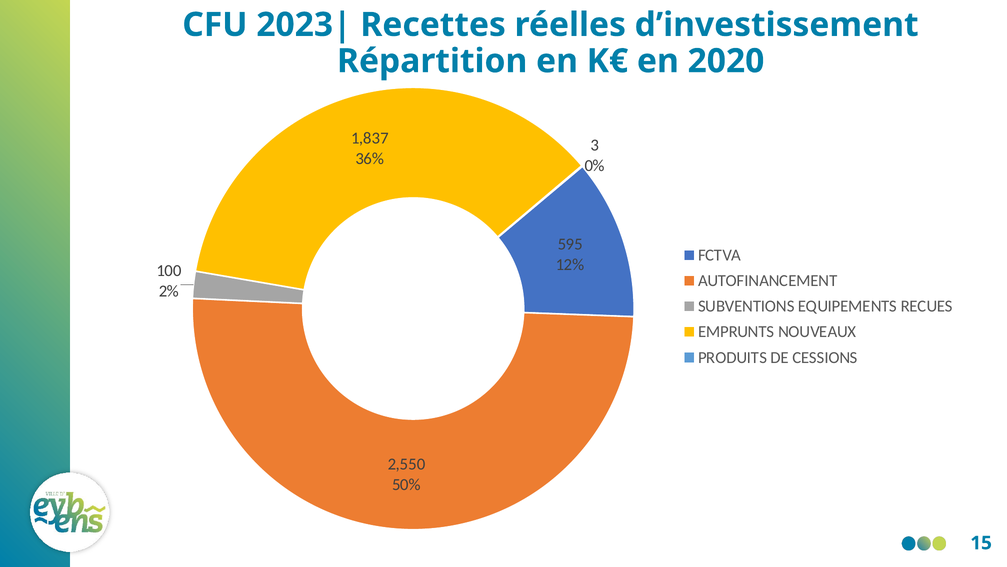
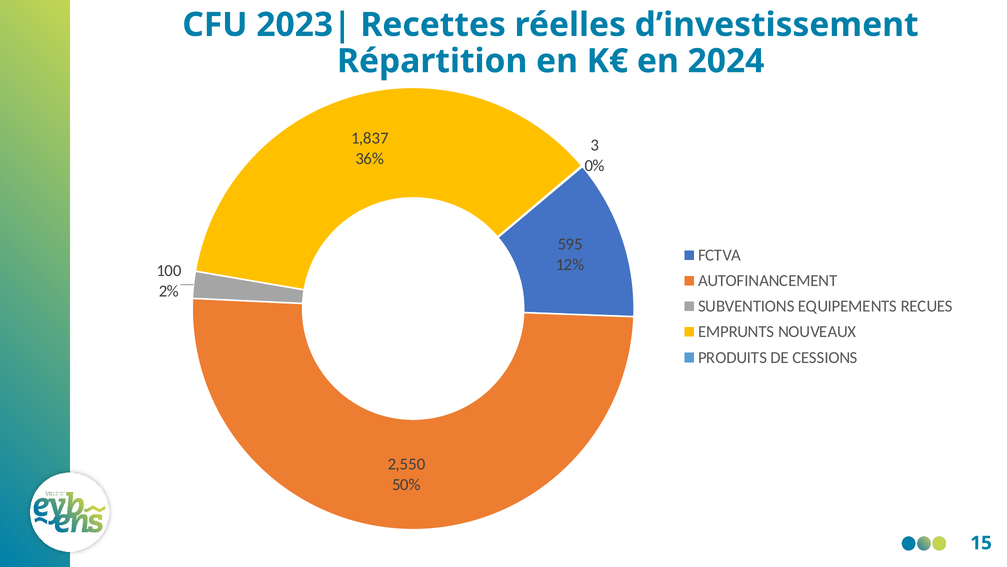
2020: 2020 -> 2024
